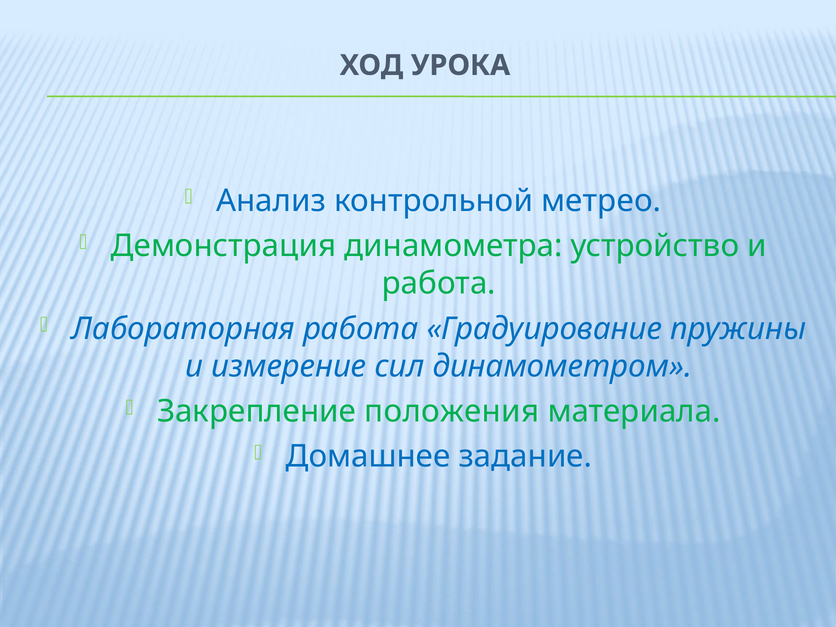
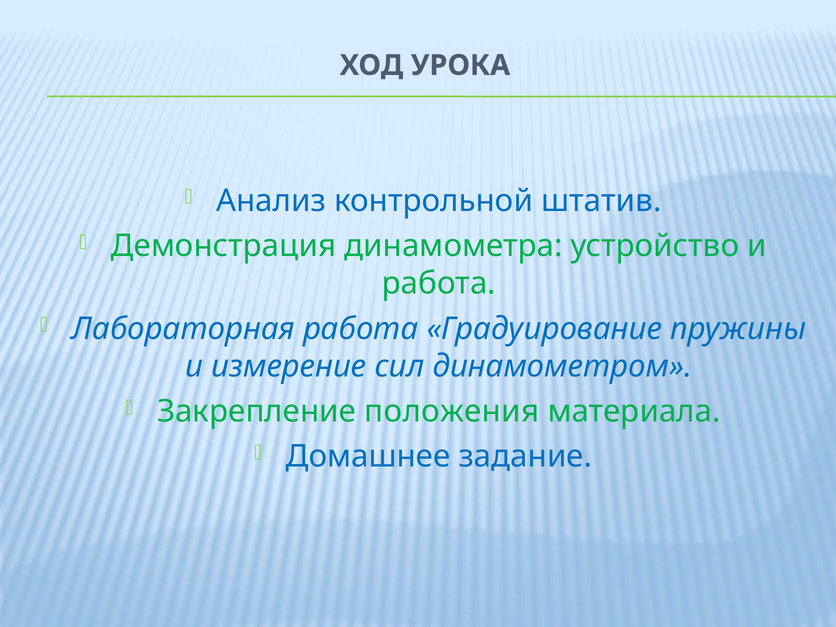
метрео: метрео -> штатив
